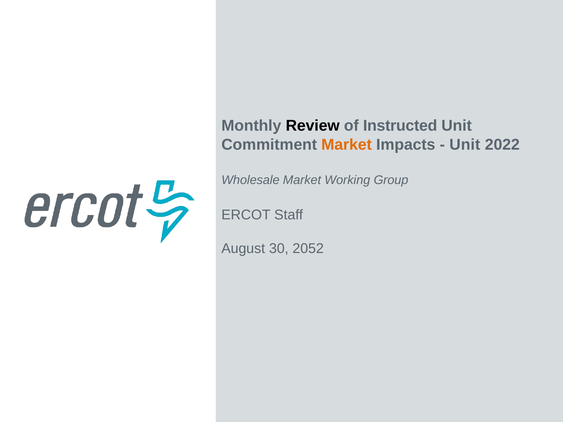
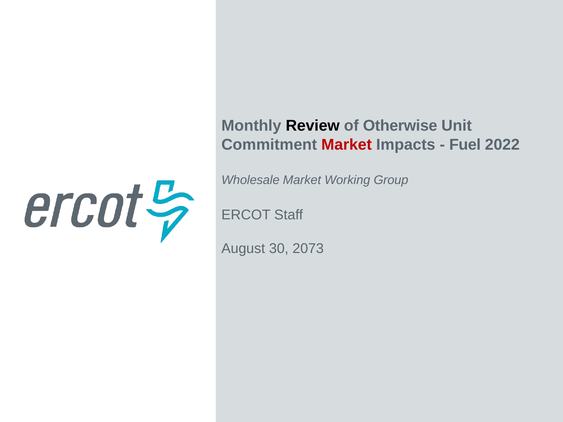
Instructed: Instructed -> Otherwise
Market at (347, 145) colour: orange -> red
Unit at (465, 145): Unit -> Fuel
2052: 2052 -> 2073
